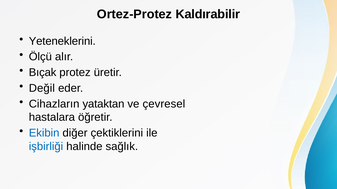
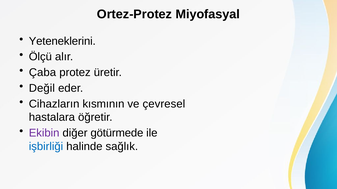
Kaldırabilir: Kaldırabilir -> Miyofasyal
Bıçak: Bıçak -> Çaba
yataktan: yataktan -> kısmının
Ekibin colour: blue -> purple
çektiklerini: çektiklerini -> götürmede
